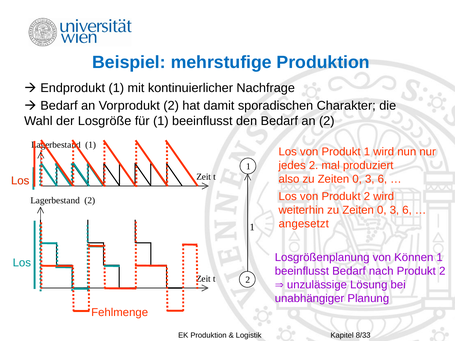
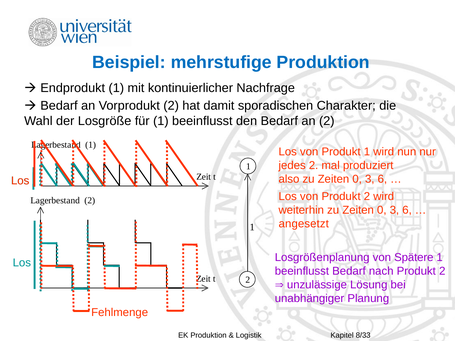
Können: Können -> Spätere
